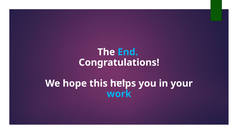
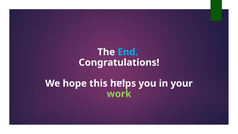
work colour: light blue -> light green
